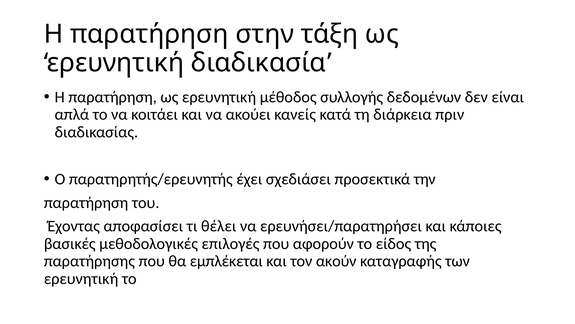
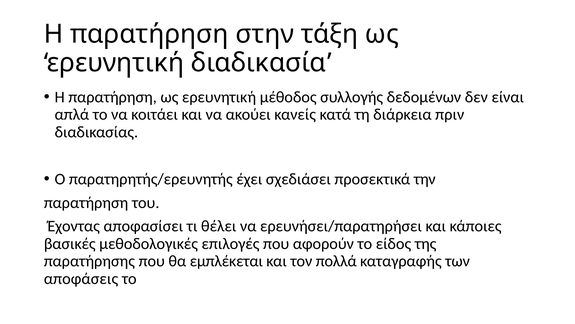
ακούν: ακούν -> πολλά
ερευνητική at (81, 278): ερευνητική -> αποφάσεις
